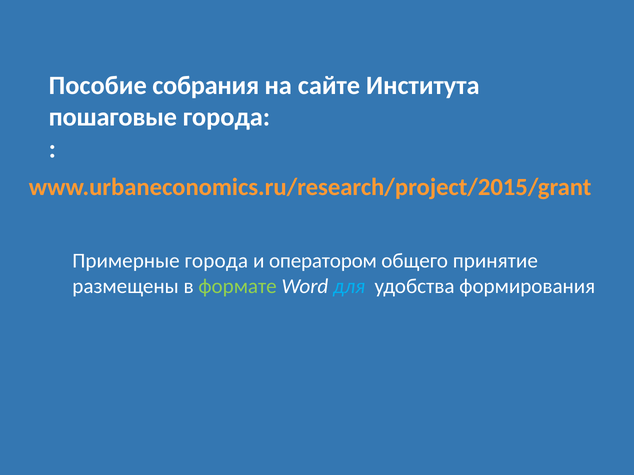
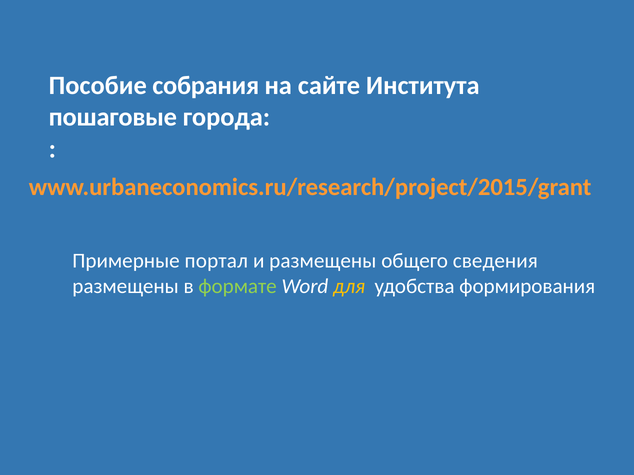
Примерные города: города -> портал
и оператором: оператором -> размещены
принятие: принятие -> сведения
для colour: light blue -> yellow
